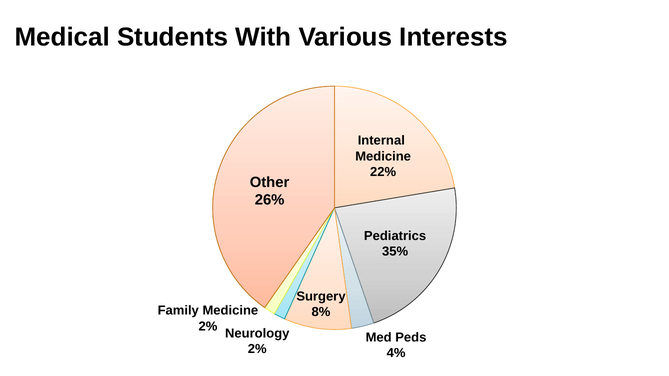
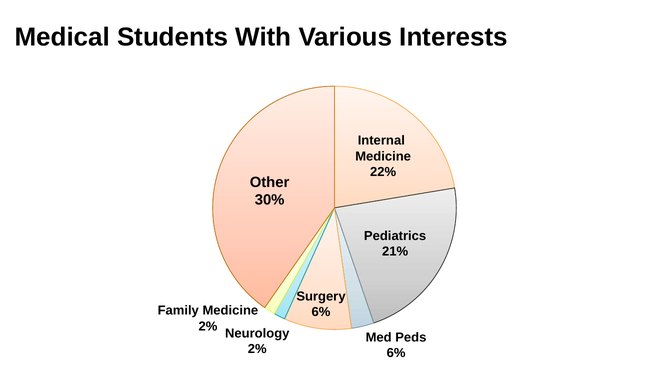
26%: 26% -> 30%
35%: 35% -> 21%
8% at (321, 312): 8% -> 6%
4% at (396, 353): 4% -> 6%
